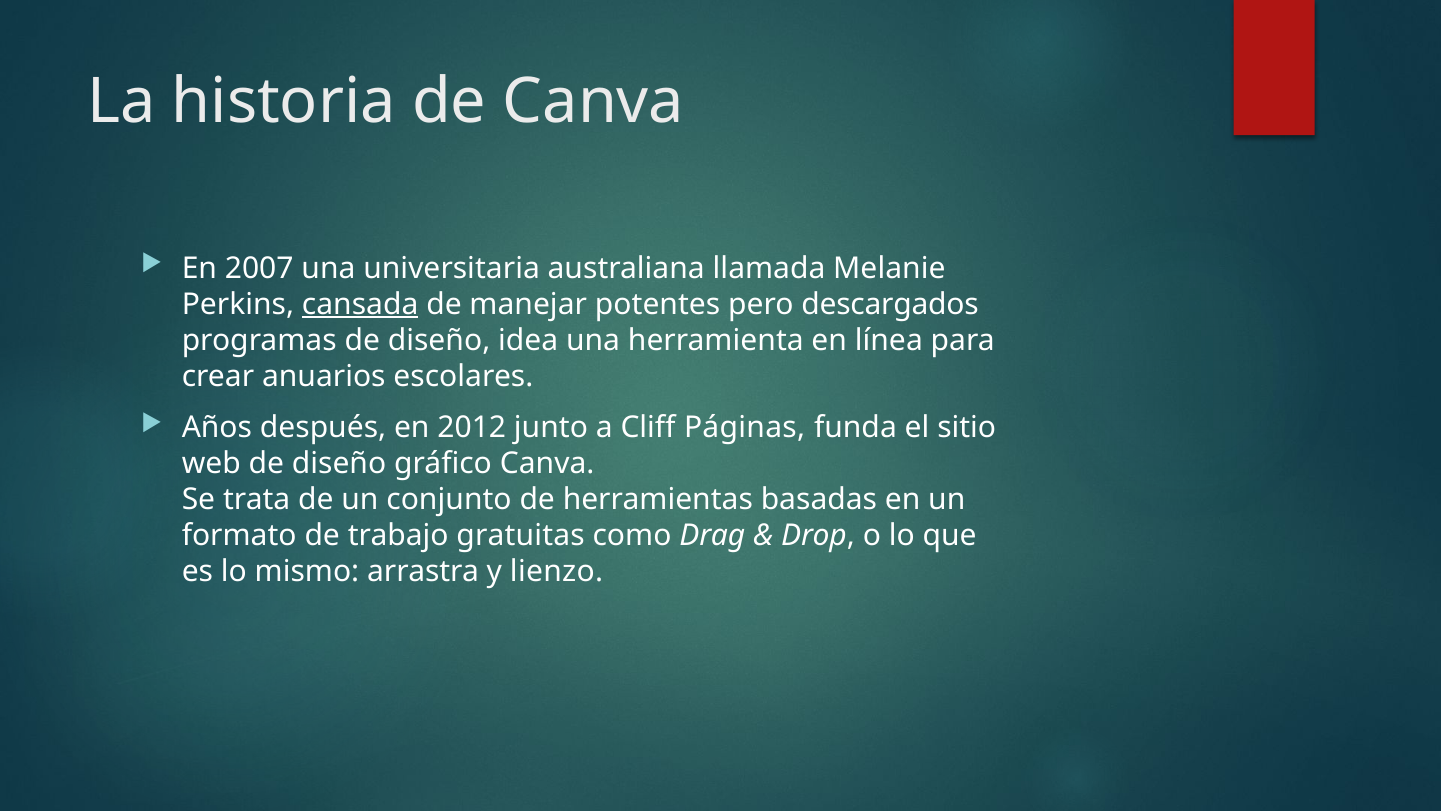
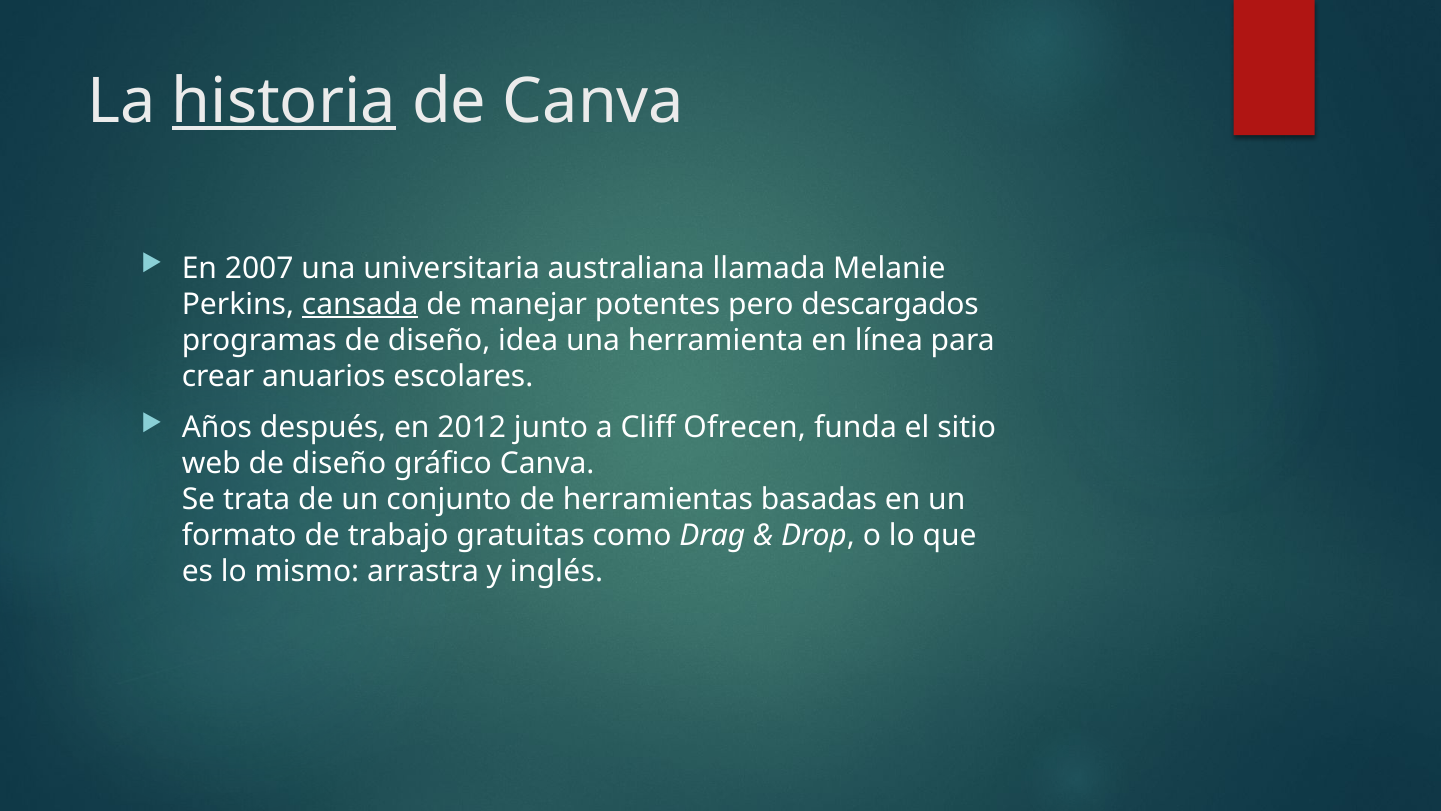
historia underline: none -> present
Páginas: Páginas -> Ofrecen
lienzo: lienzo -> inglés
